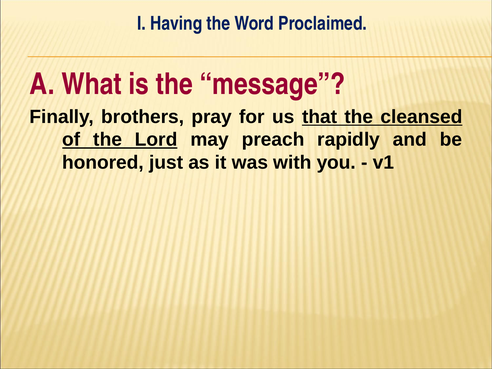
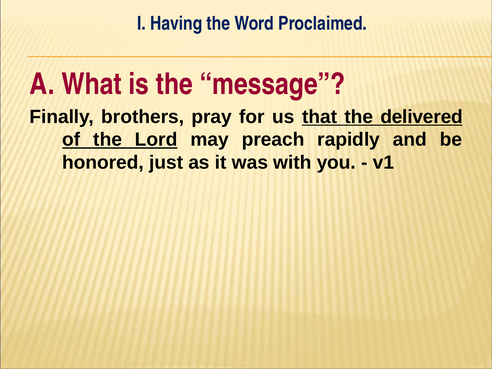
cleansed: cleansed -> delivered
